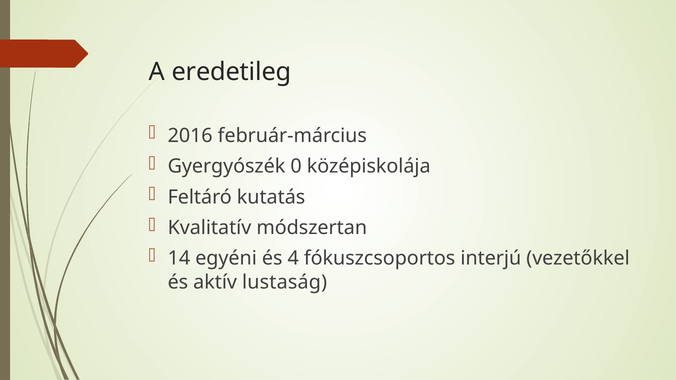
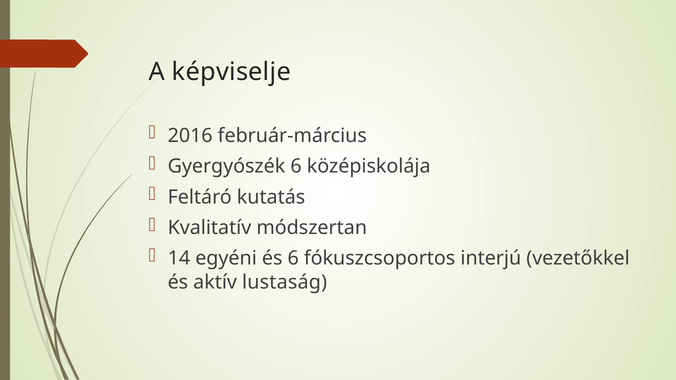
eredetileg: eredetileg -> képviselje
Gyergyószék 0: 0 -> 6
és 4: 4 -> 6
